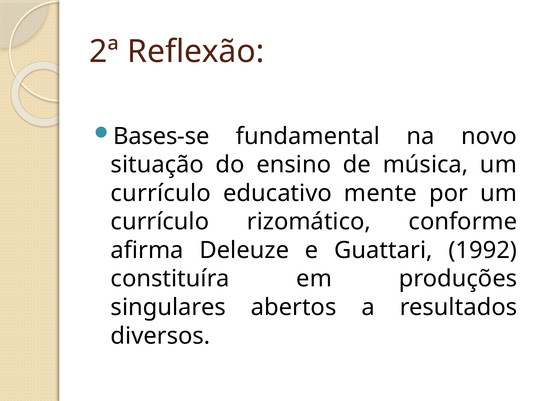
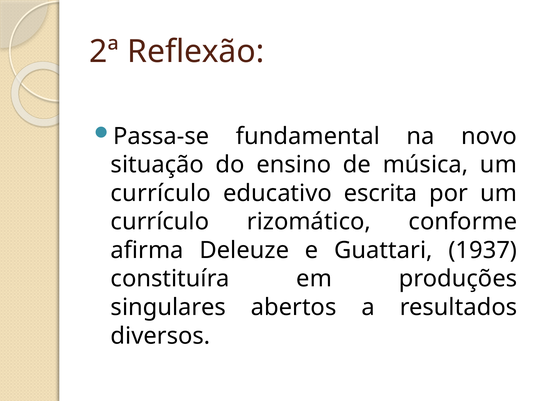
Bases-se: Bases-se -> Passa-se
mente: mente -> escrita
1992: 1992 -> 1937
